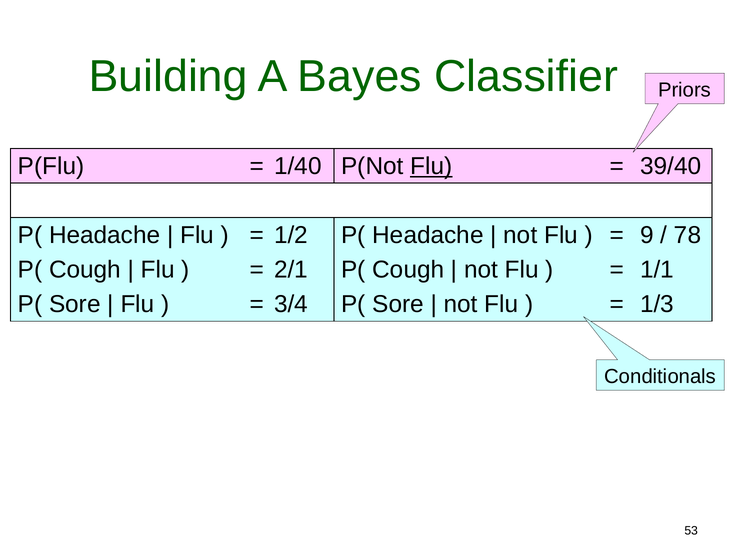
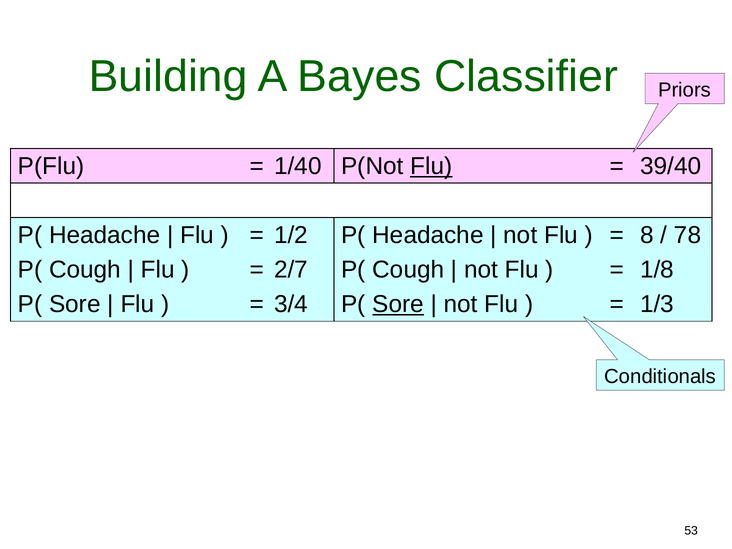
9: 9 -> 8
2/1: 2/1 -> 2/7
1/1: 1/1 -> 1/8
Sore at (398, 304) underline: none -> present
